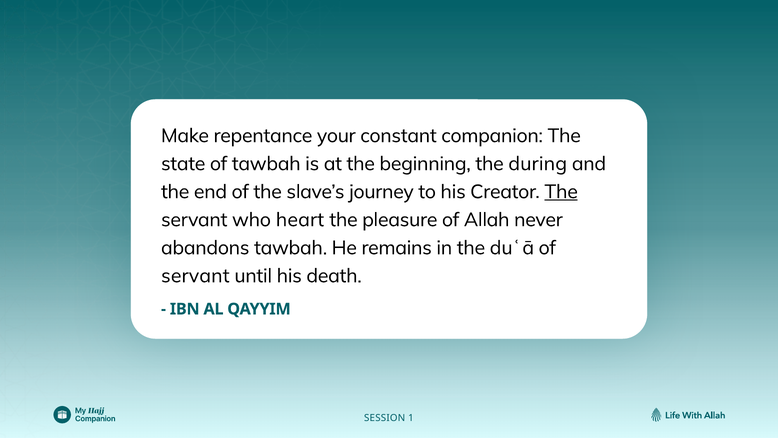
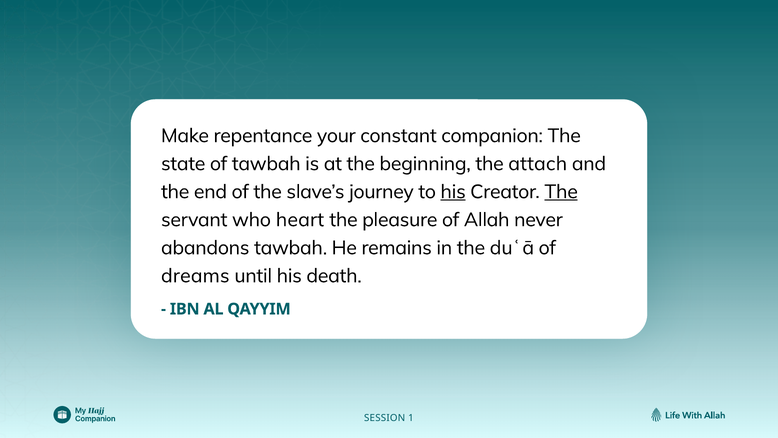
during: during -> attach
his at (453, 192) underline: none -> present
servant at (195, 276): servant -> dreams
